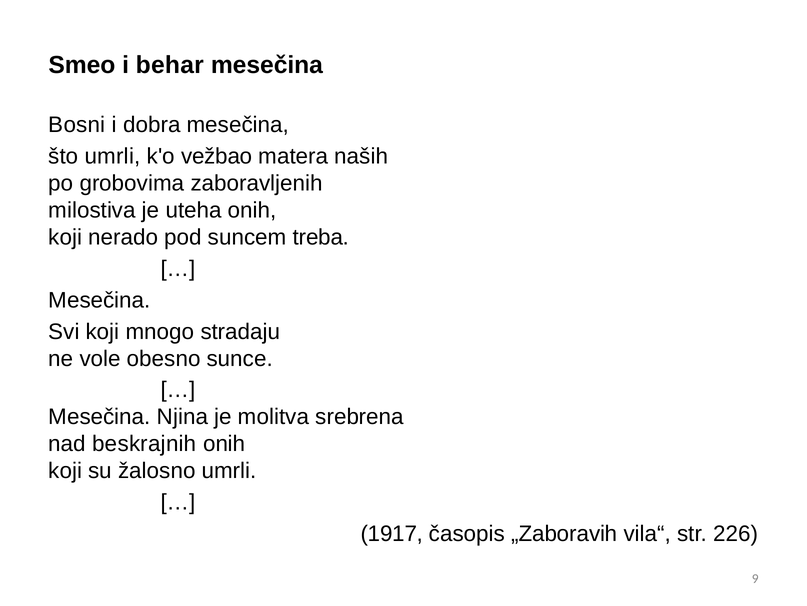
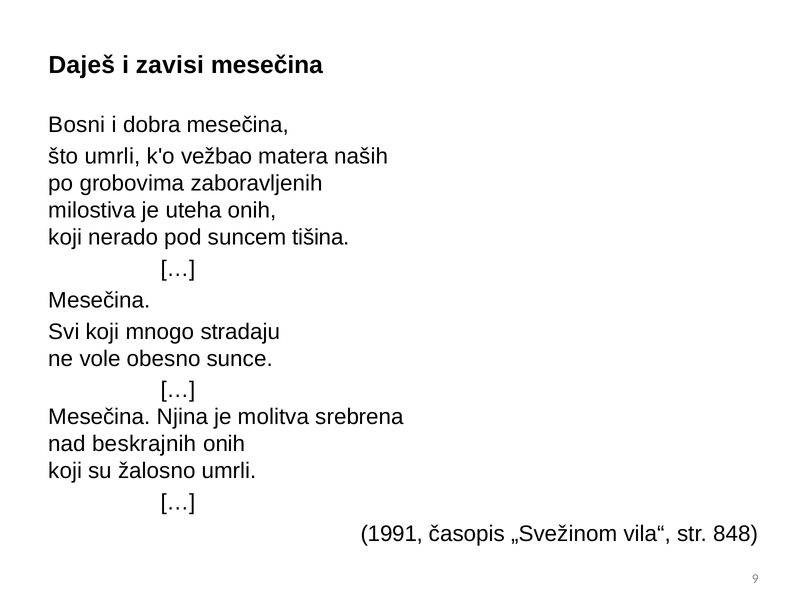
Smeo: Smeo -> Daješ
behar: behar -> zavisi
treba: treba -> tišina
1917: 1917 -> 1991
„Zaboravih: „Zaboravih -> „Svežinom
226: 226 -> 848
